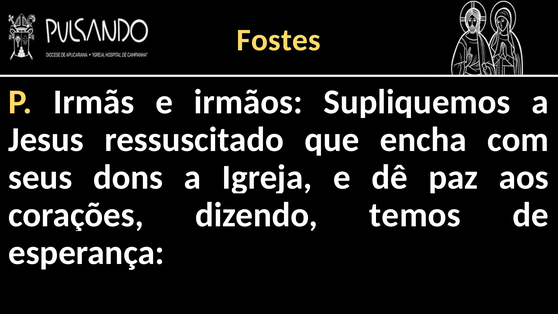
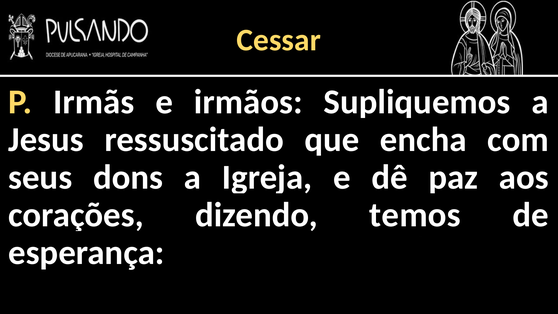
Fostes: Fostes -> Cessar
